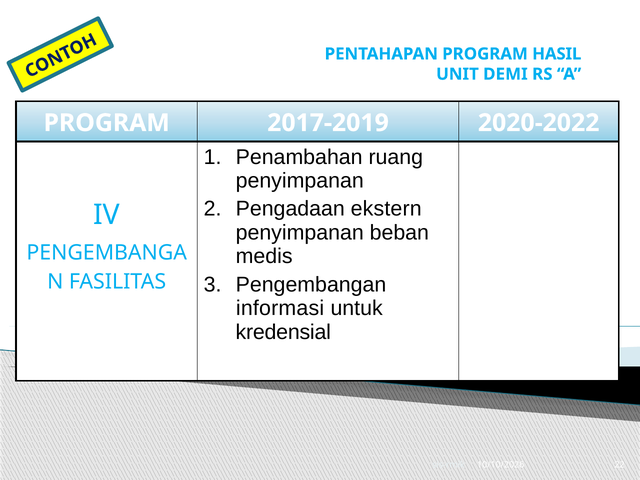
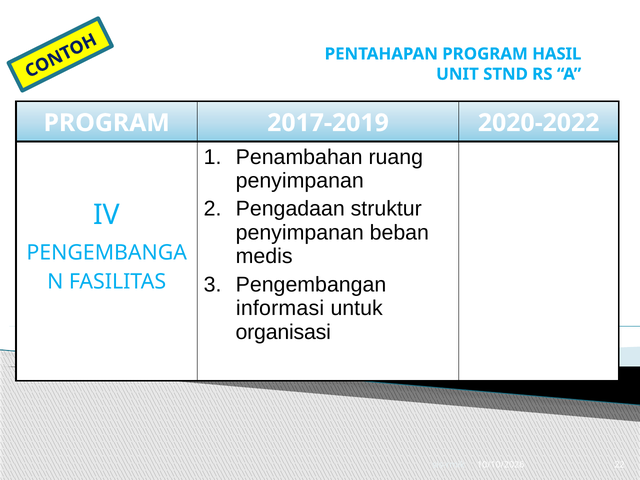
DEMI: DEMI -> STND
ekstern: ekstern -> struktur
kredensial: kredensial -> organisasi
